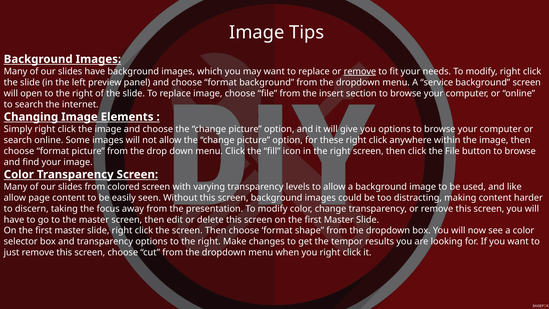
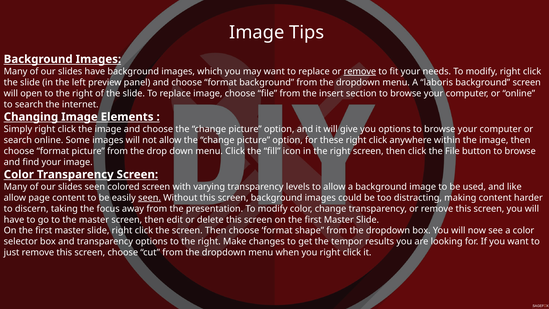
service: service -> laboris
slides from: from -> seen
seen at (150, 198) underline: none -> present
